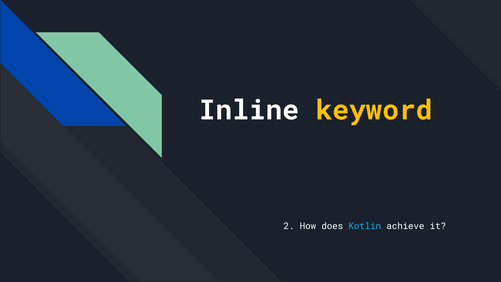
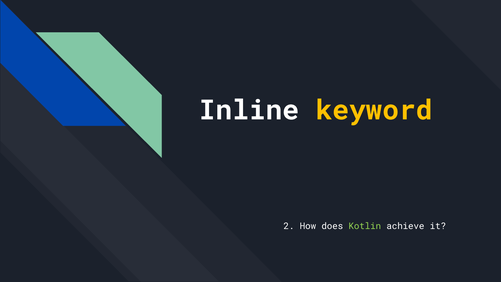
Kotlin colour: light blue -> light green
